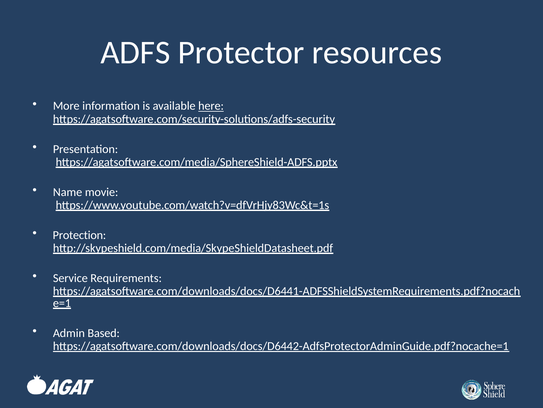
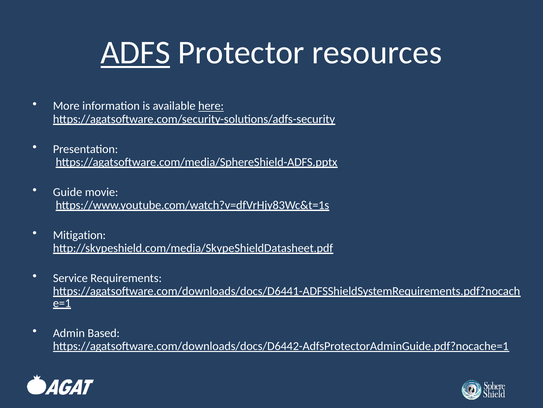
ADFS underline: none -> present
Name: Name -> Guide
Protection: Protection -> Mitigation
